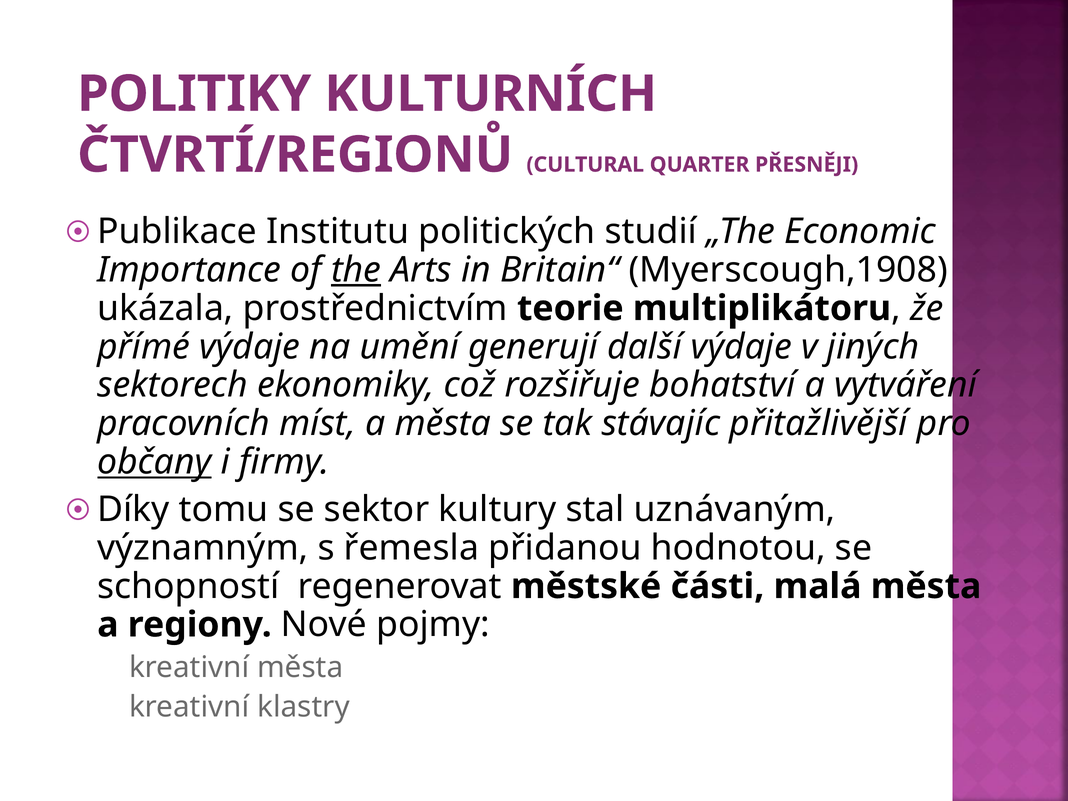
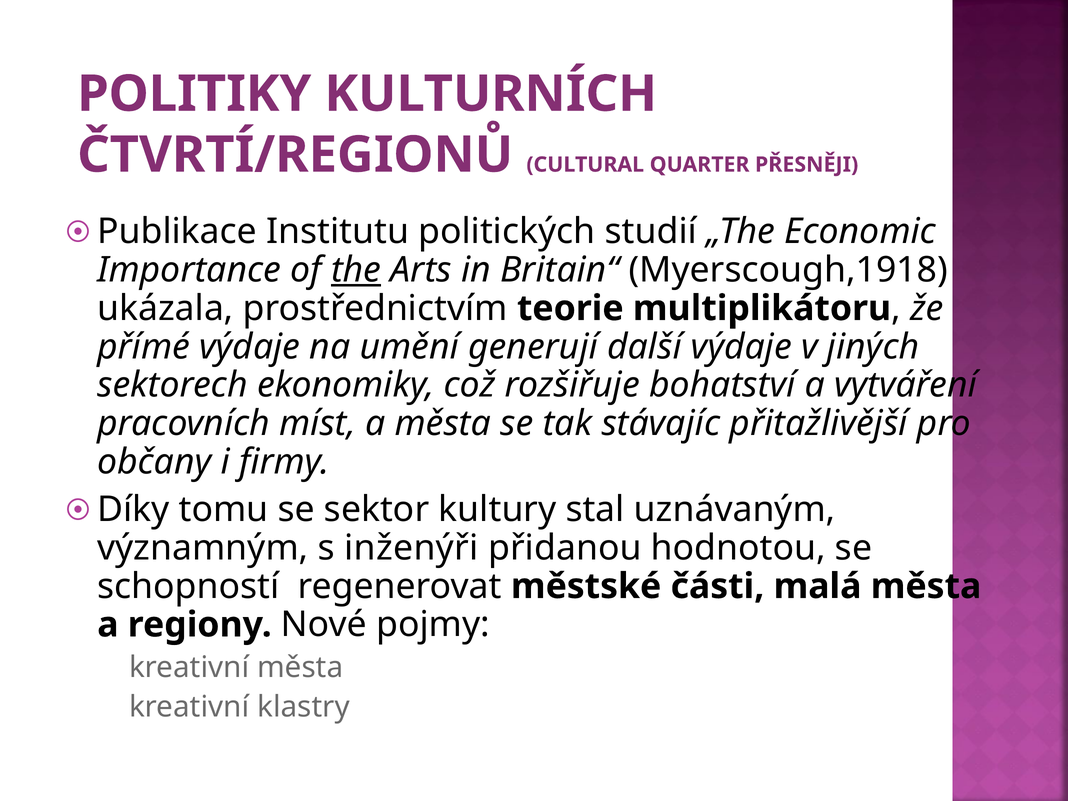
Myerscough,1908: Myerscough,1908 -> Myerscough,1918
občany underline: present -> none
řemesla: řemesla -> inženýři
